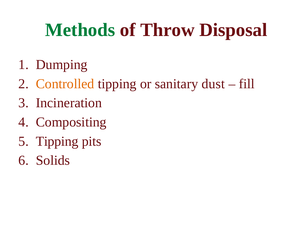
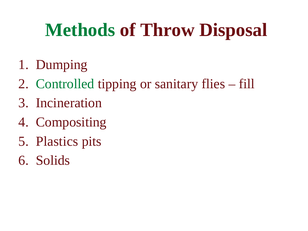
Controlled colour: orange -> green
dust: dust -> flies
Tipping at (57, 141): Tipping -> Plastics
